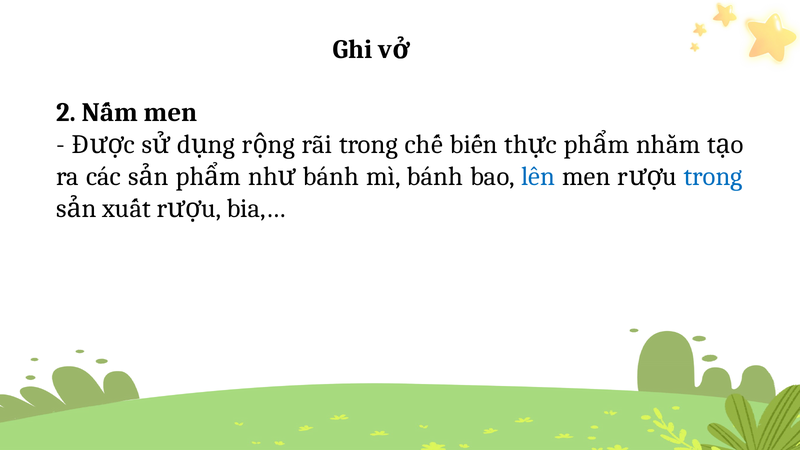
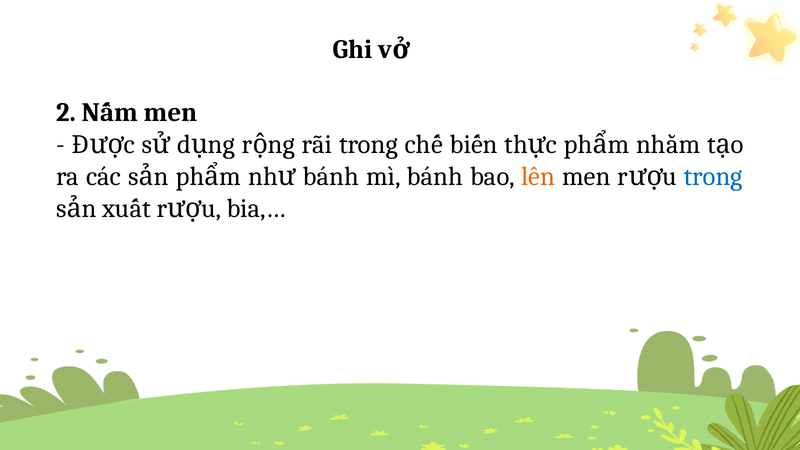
lên colour: blue -> orange
